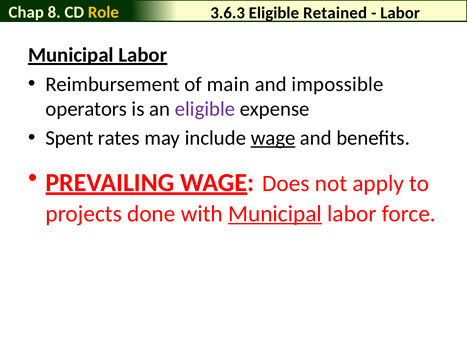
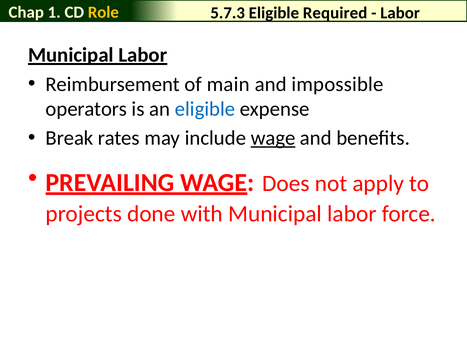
8: 8 -> 1
3.6.3: 3.6.3 -> 5.7.3
Retained: Retained -> Required
eligible at (205, 109) colour: purple -> blue
Spent: Spent -> Break
Municipal at (275, 214) underline: present -> none
